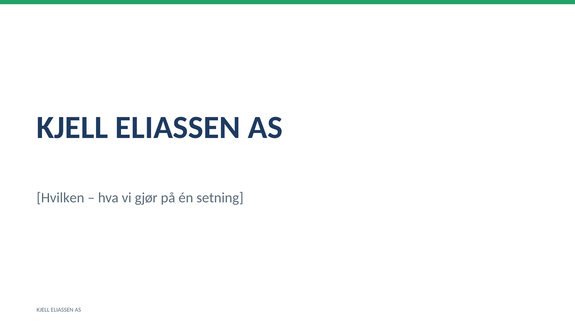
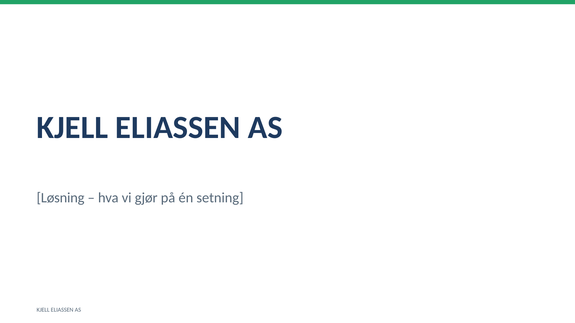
Hvilken: Hvilken -> Løsning
